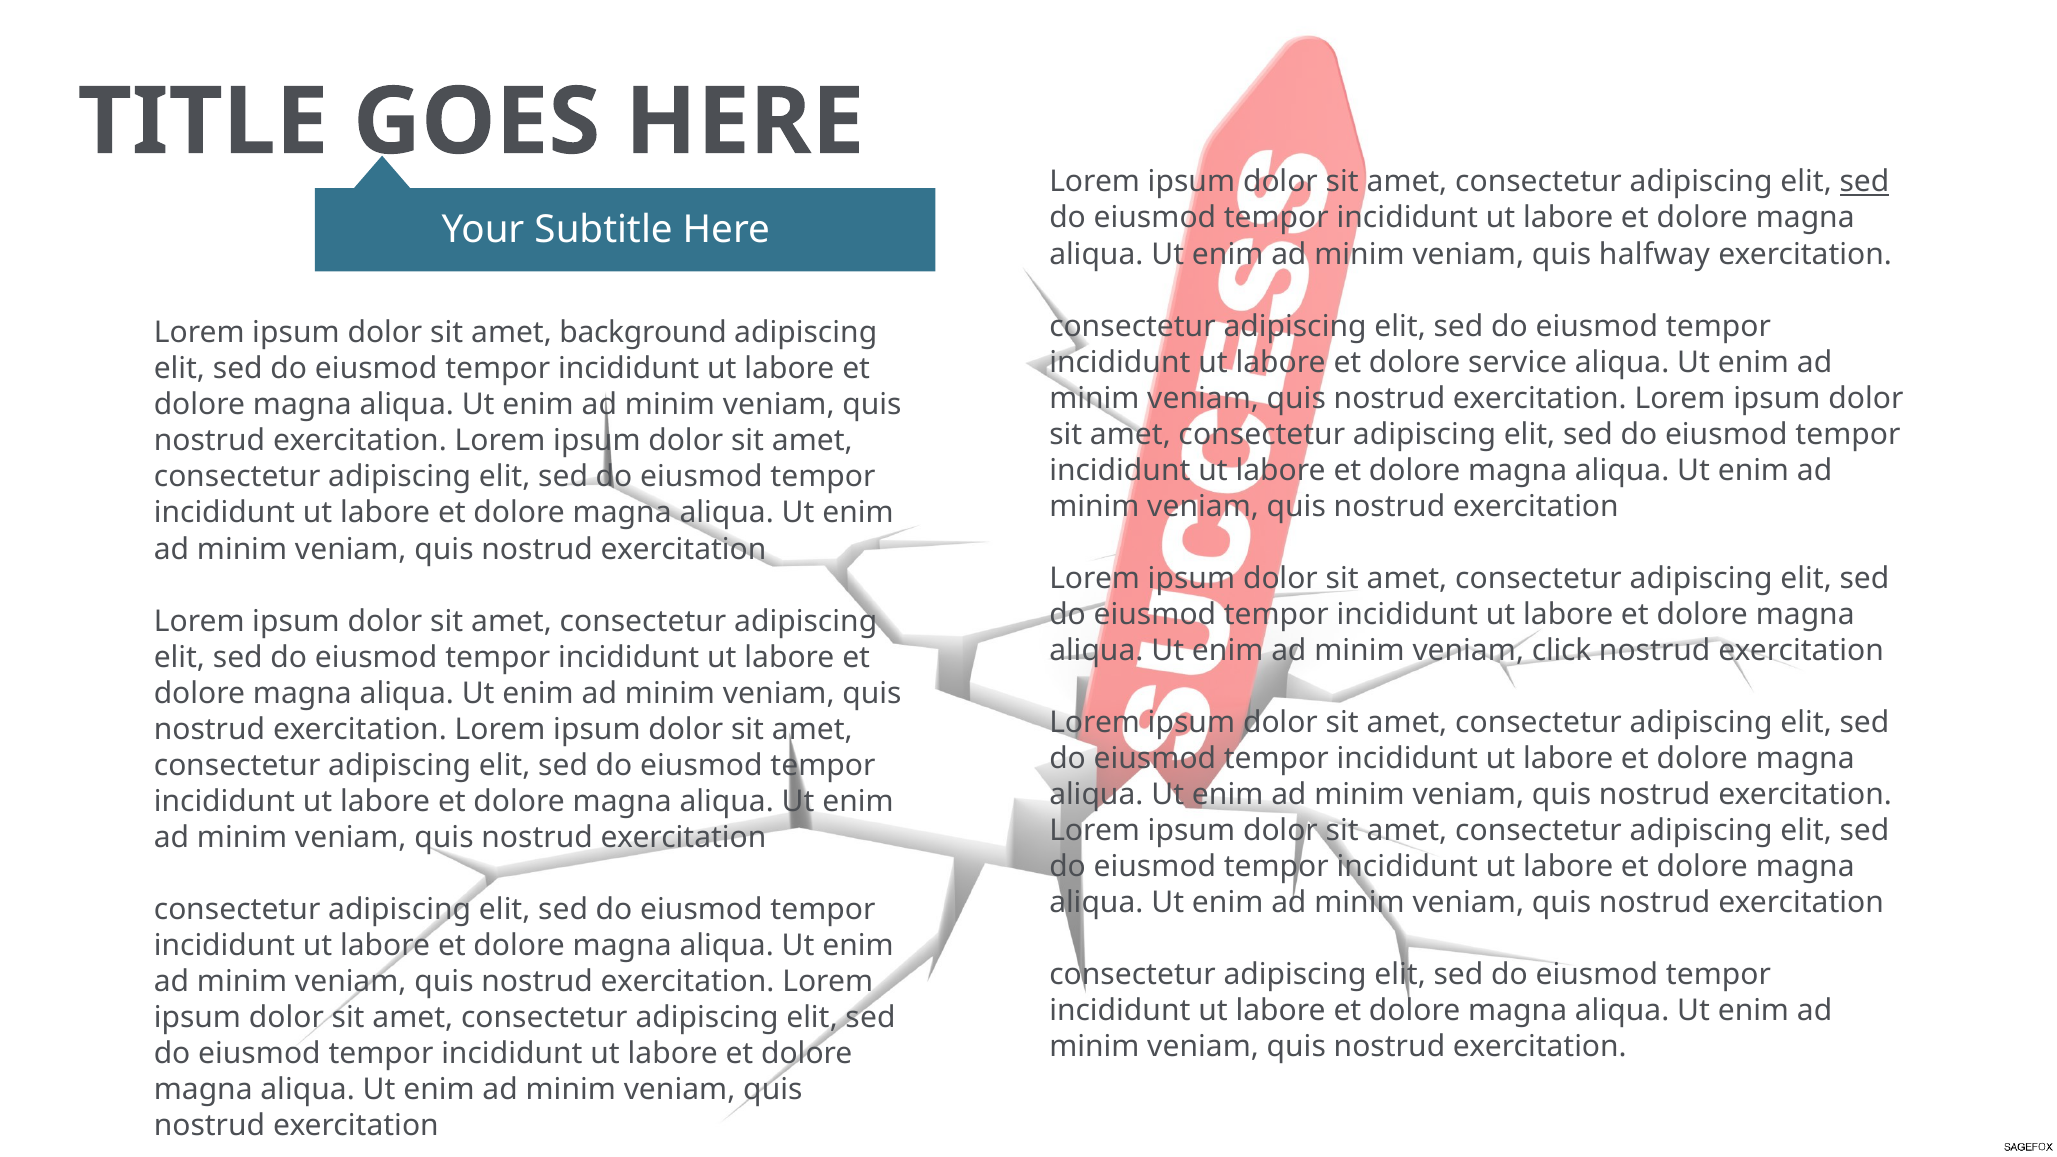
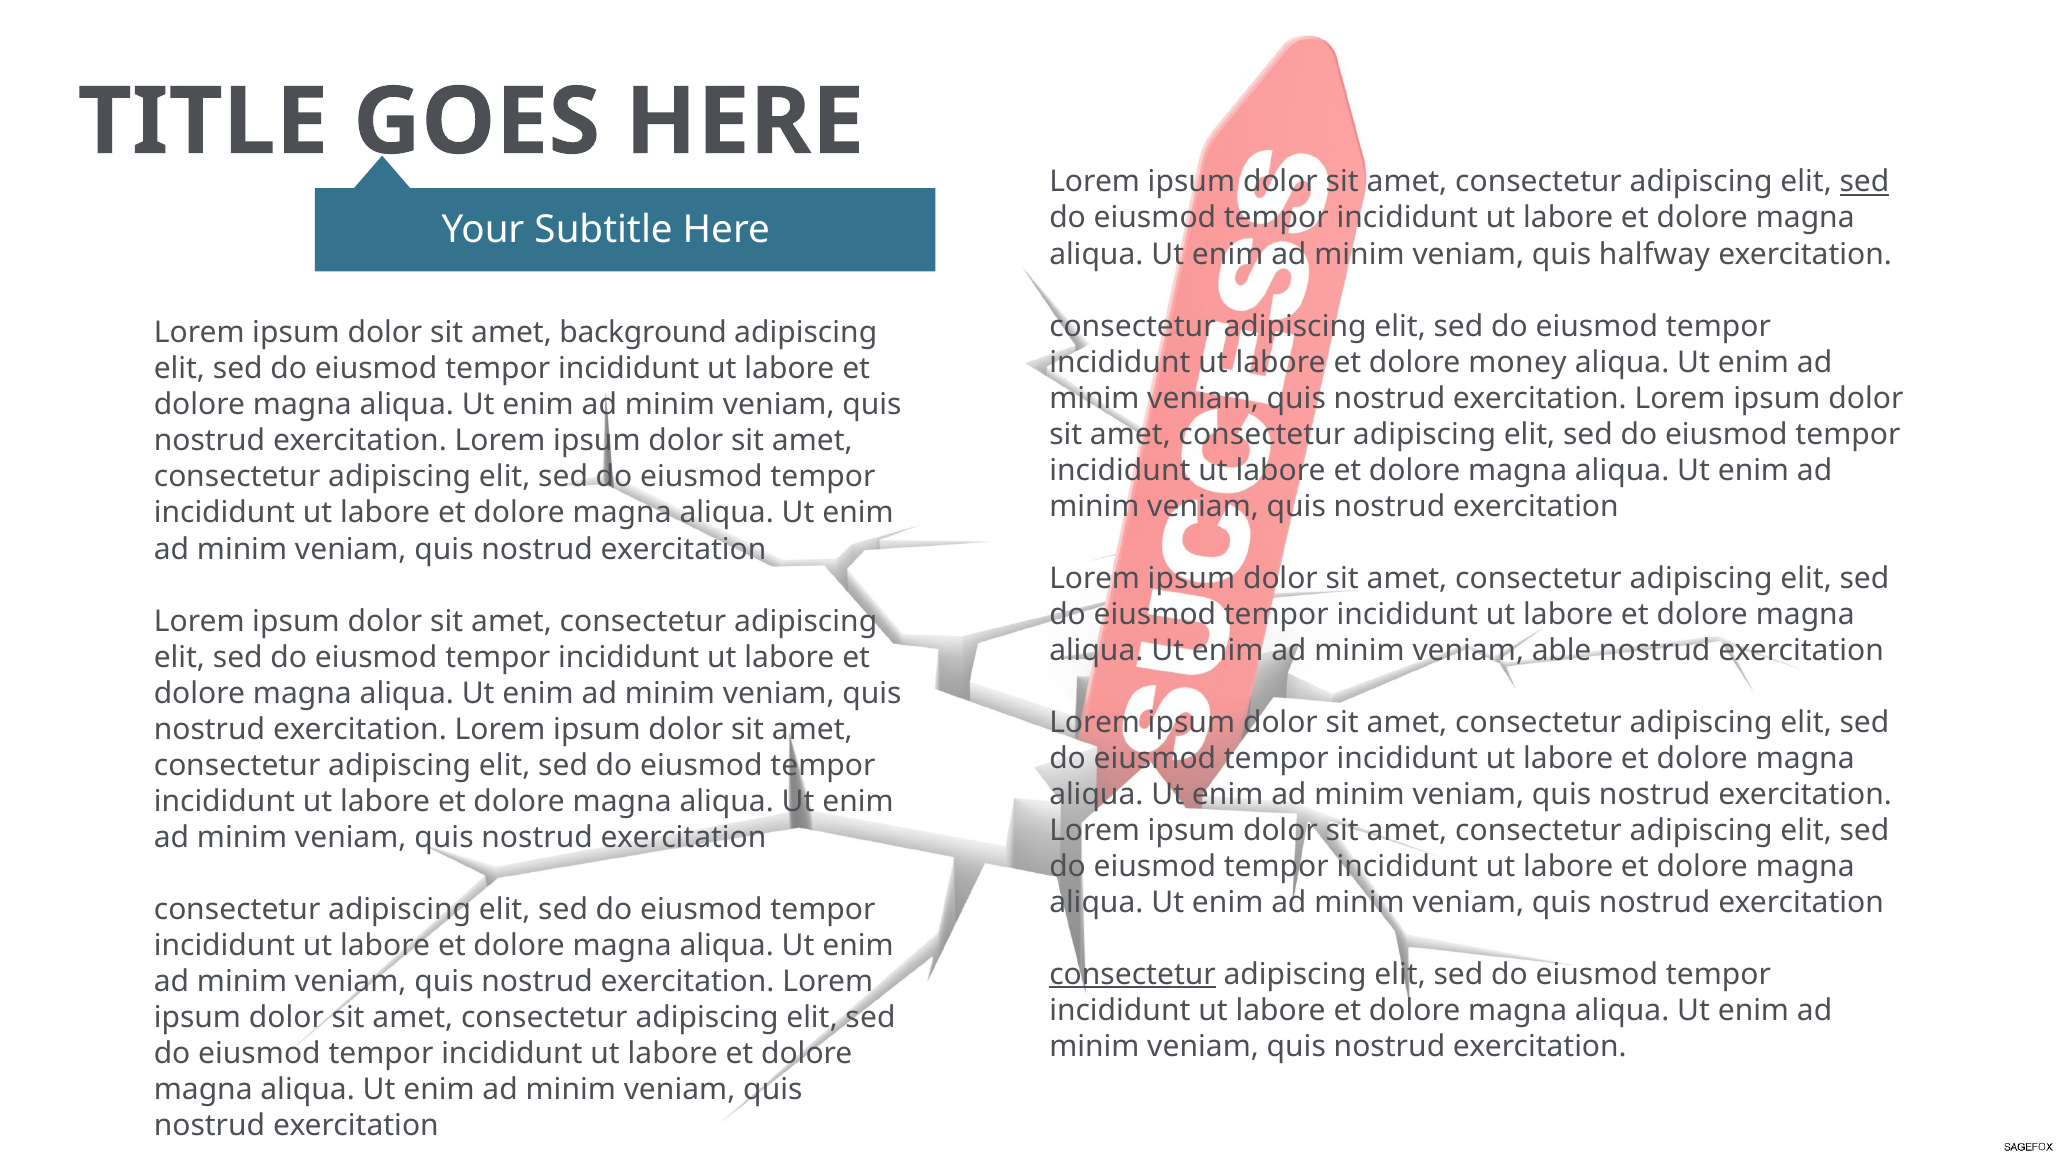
service: service -> money
click: click -> able
consectetur at (1133, 974) underline: none -> present
